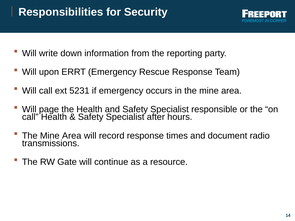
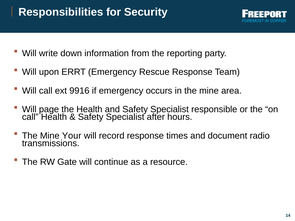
5231: 5231 -> 9916
Area at (72, 136): Area -> Your
